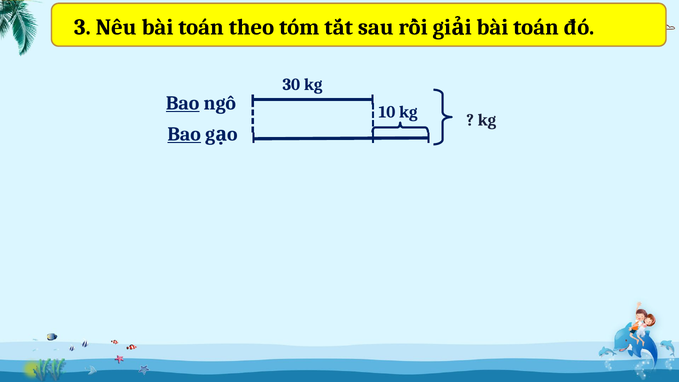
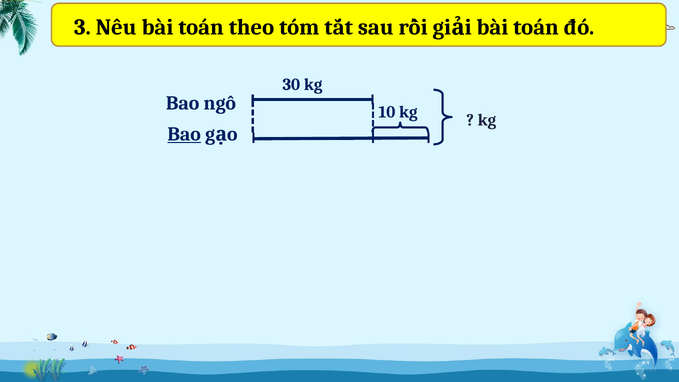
Bao at (183, 103) underline: present -> none
